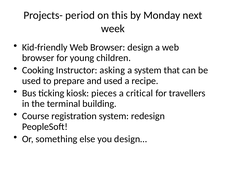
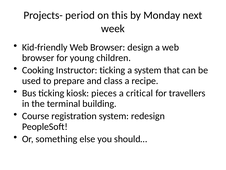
Instructor asking: asking -> ticking
and used: used -> class
design…: design… -> should…
